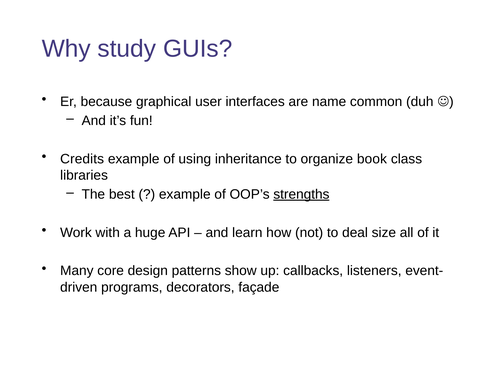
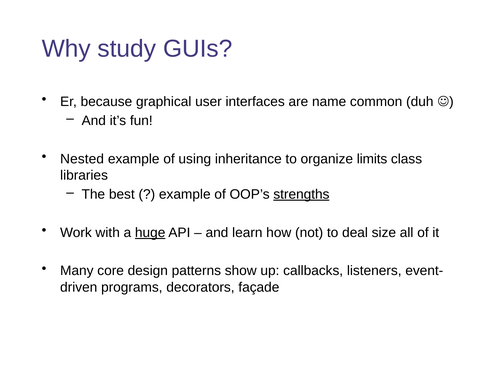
Credits: Credits -> Nested
book: book -> limits
huge underline: none -> present
